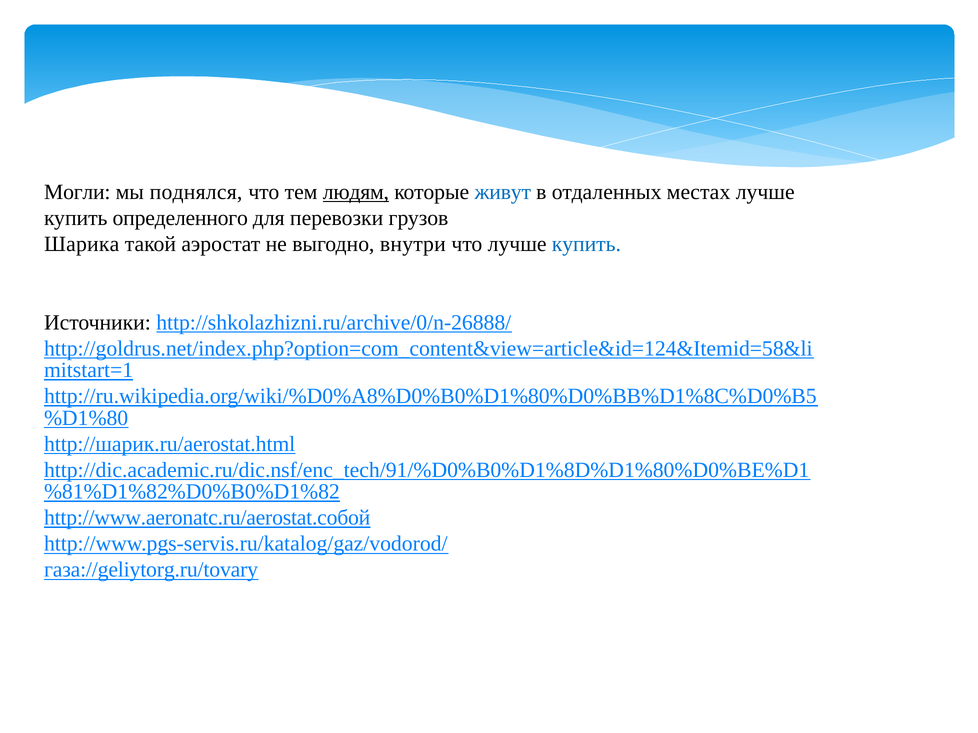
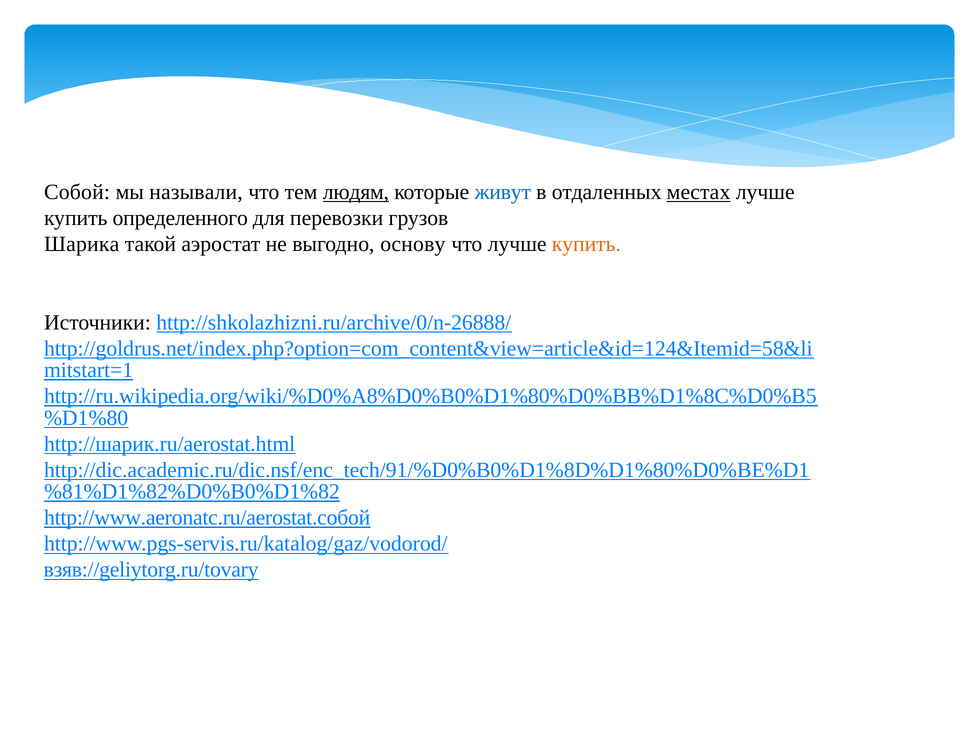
Могли: Могли -> Собой
поднялся: поднялся -> называли
местах underline: none -> present
внутри: внутри -> основу
купить at (586, 244) colour: blue -> orange
газа://geliytorg.ru/tovary: газа://geliytorg.ru/tovary -> взяв://geliytorg.ru/tovary
